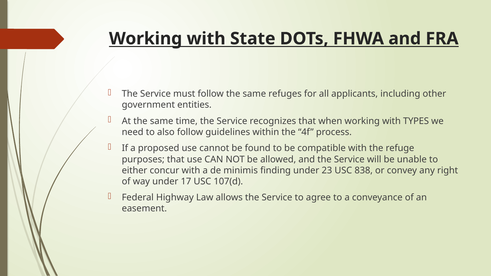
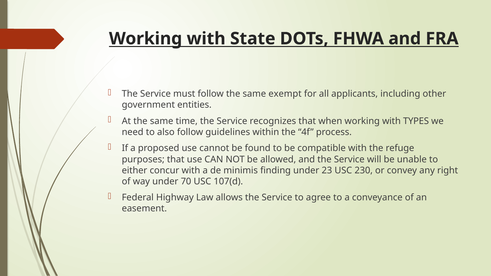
refuges: refuges -> exempt
838: 838 -> 230
17: 17 -> 70
